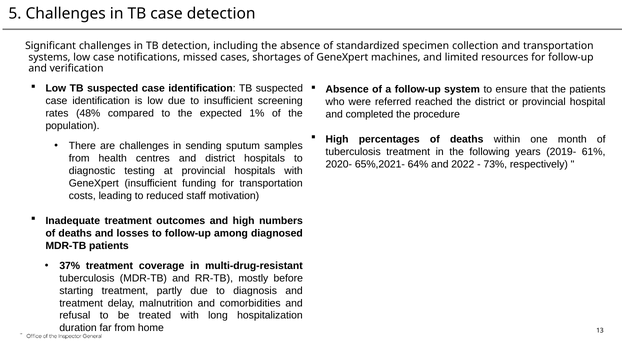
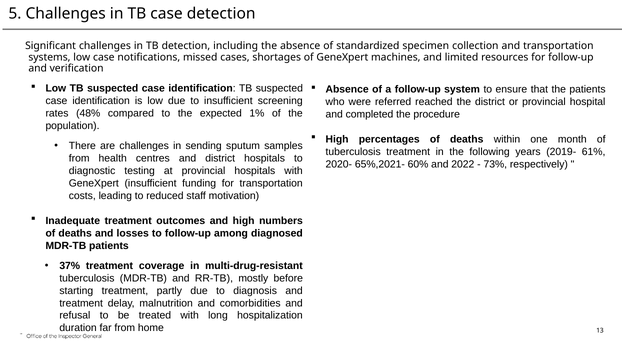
64%: 64% -> 60%
